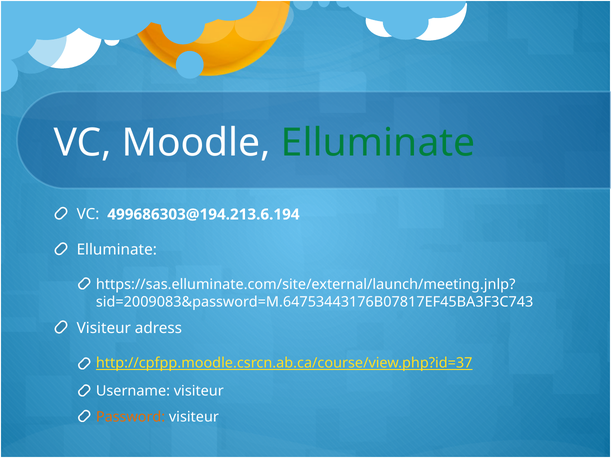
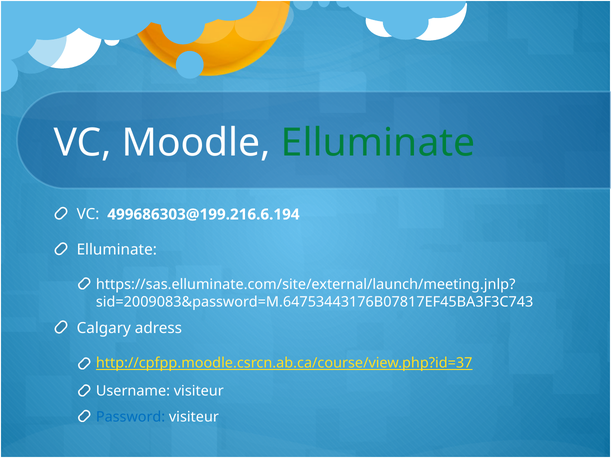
499686303@194.213.6.194: 499686303@194.213.6.194 -> 499686303@199.216.6.194
Visiteur at (104, 328): Visiteur -> Calgary
Password colour: orange -> blue
